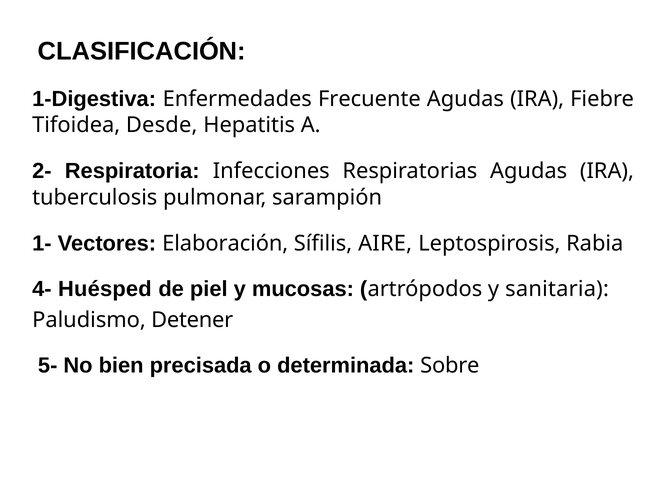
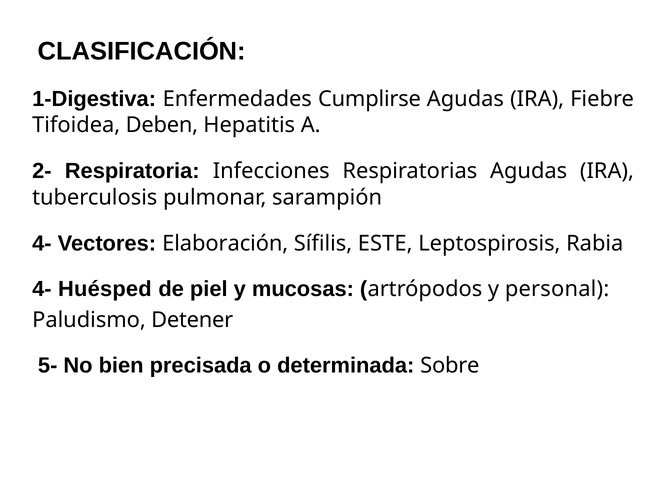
Frecuente: Frecuente -> Cumplirse
Desde: Desde -> Deben
1- at (42, 243): 1- -> 4-
AIRE: AIRE -> ESTE
sanitaria: sanitaria -> personal
